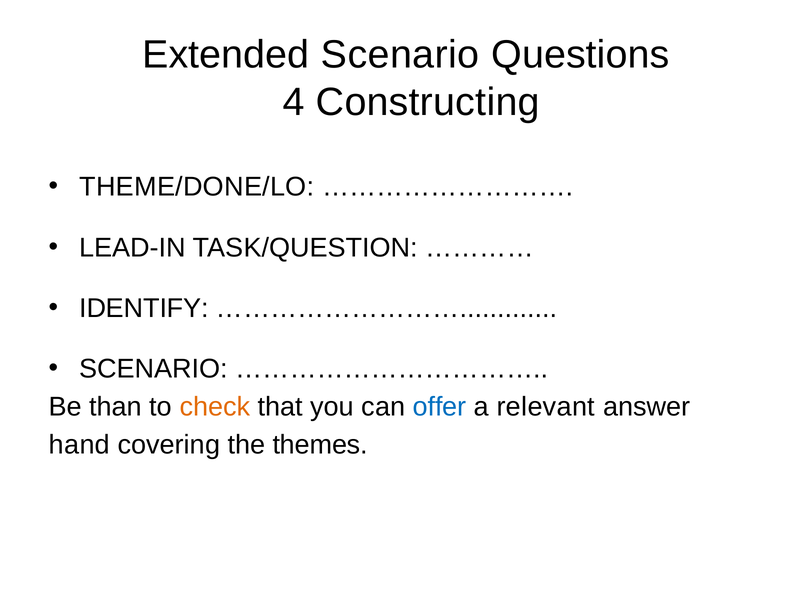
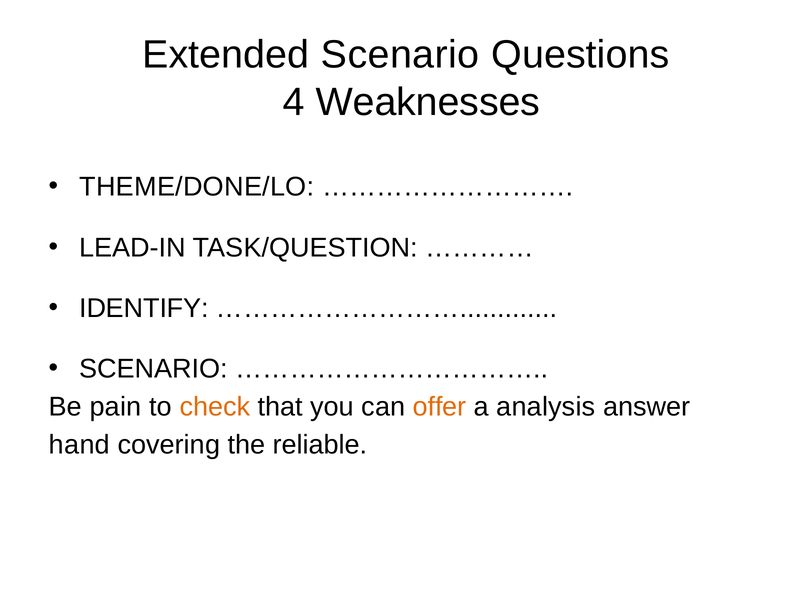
Constructing: Constructing -> Weaknesses
than: than -> pain
offer colour: blue -> orange
relevant: relevant -> analysis
themes: themes -> reliable
